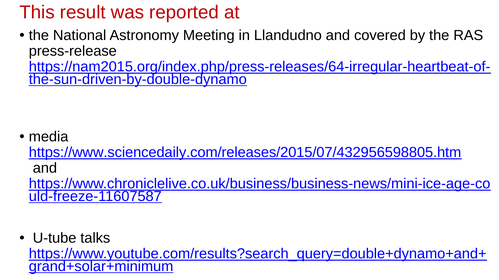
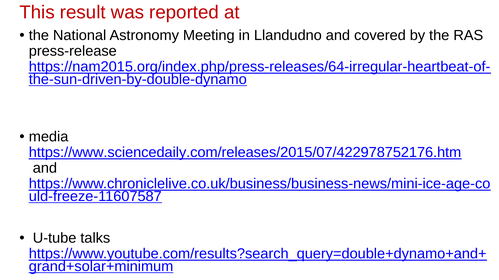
https://www.sciencedaily.com/releases/2015/07/432956598805.htm: https://www.sciencedaily.com/releases/2015/07/432956598805.htm -> https://www.sciencedaily.com/releases/2015/07/422978752176.htm
